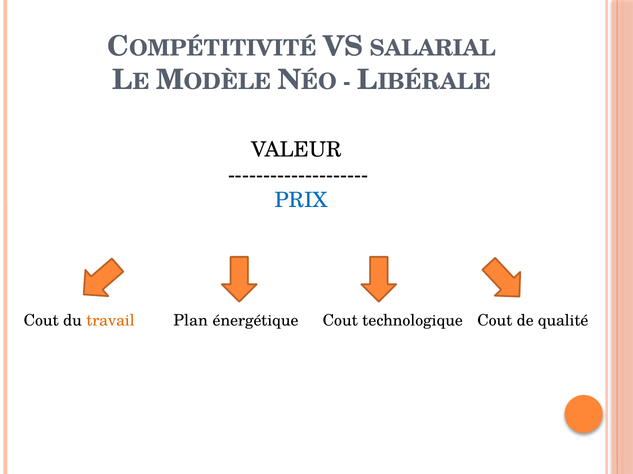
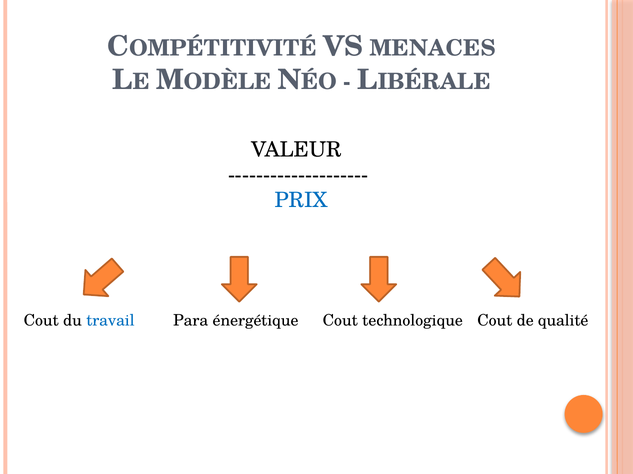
SALARIAL: SALARIAL -> MENACES
travail colour: orange -> blue
Plan: Plan -> Para
